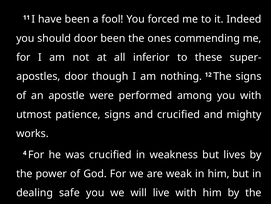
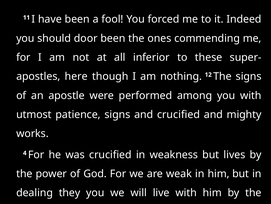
door at (76, 76): door -> here
safe: safe -> they
